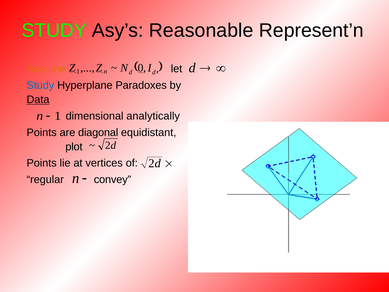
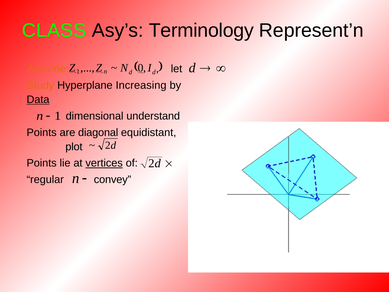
STUDY at (54, 31): STUDY -> CLASS
Reasonable: Reasonable -> Terminology
Study at (40, 85) colour: blue -> orange
Paradoxes: Paradoxes -> Increasing
analytically: analytically -> understand
vertices underline: none -> present
